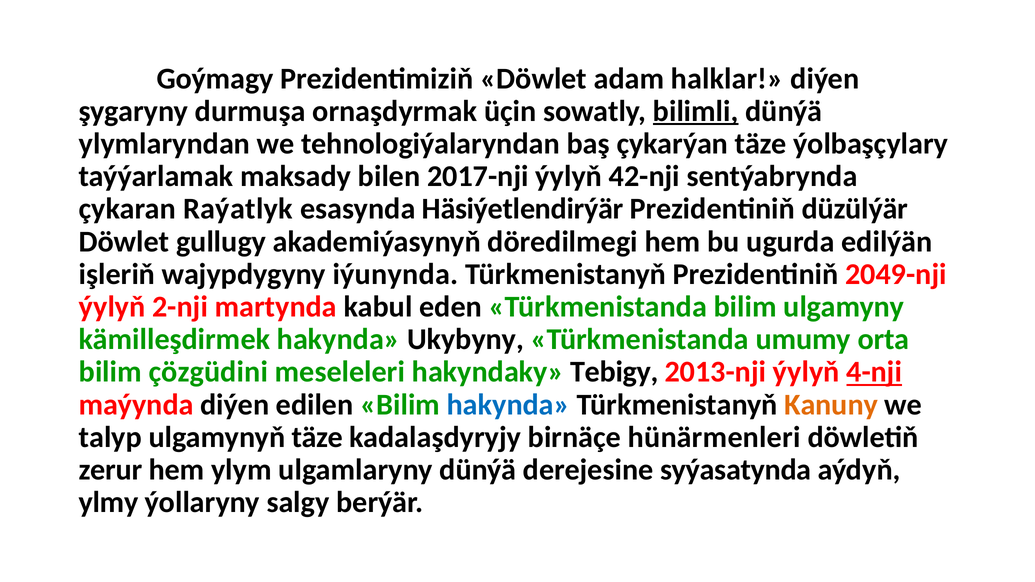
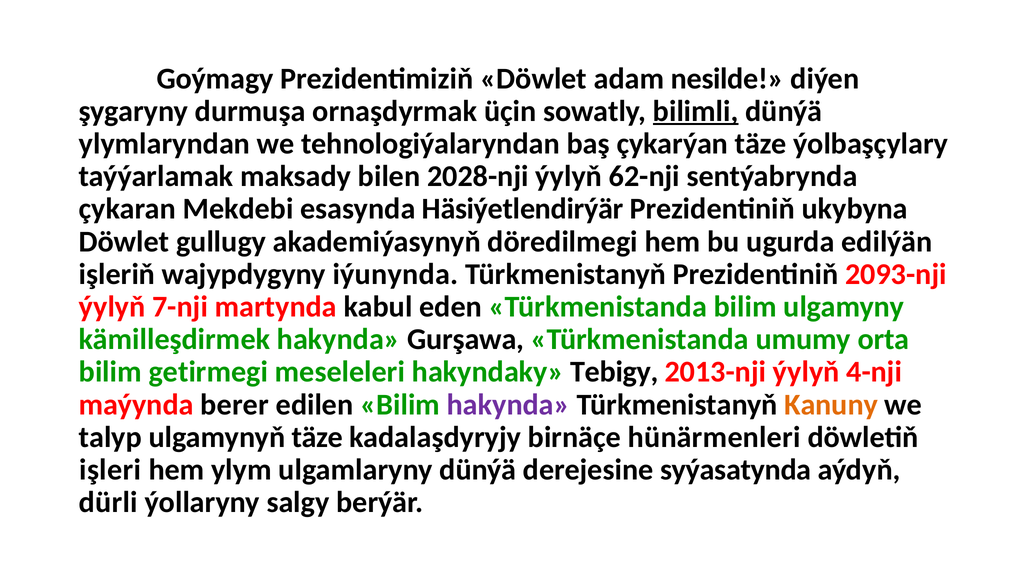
halklar: halklar -> nesilde
2017-nji: 2017-nji -> 2028-nji
42-nji: 42-nji -> 62-nji
Raýatlyk: Raýatlyk -> Mekdebi
düzülýär: düzülýär -> ukybyna
2049-nji: 2049-nji -> 2093-nji
2-nji: 2-nji -> 7-nji
Ukybyny: Ukybyny -> Gurşawa
çözgüdini: çözgüdini -> getirmegi
4-nji underline: present -> none
maýynda diýen: diýen -> berer
hakynda at (508, 405) colour: blue -> purple
zerur: zerur -> işleri
ylmy: ylmy -> dürli
